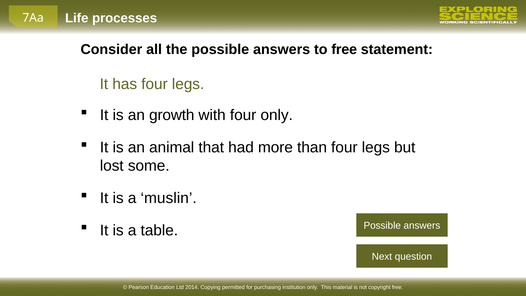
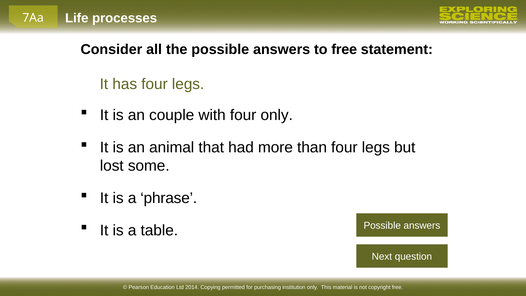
growth: growth -> couple
muslin: muslin -> phrase
